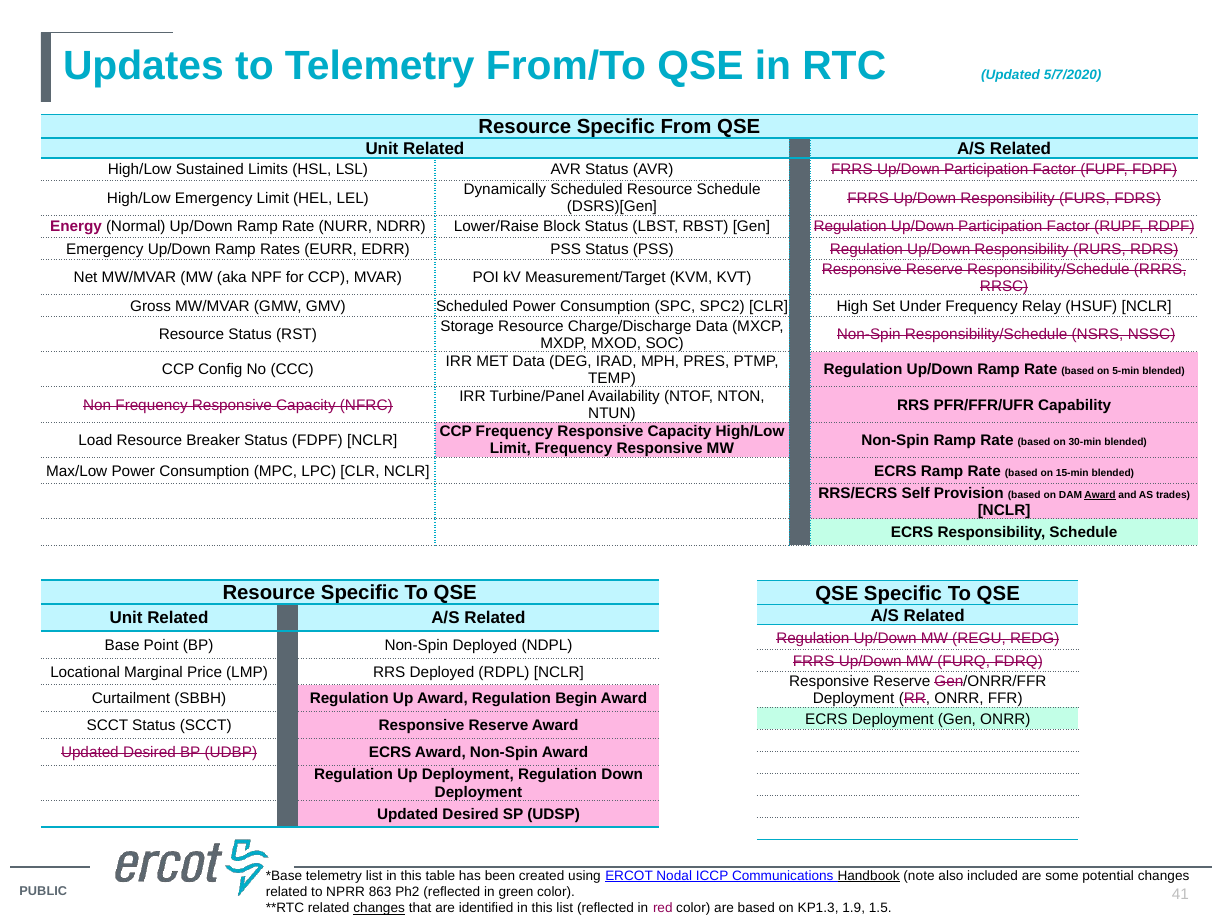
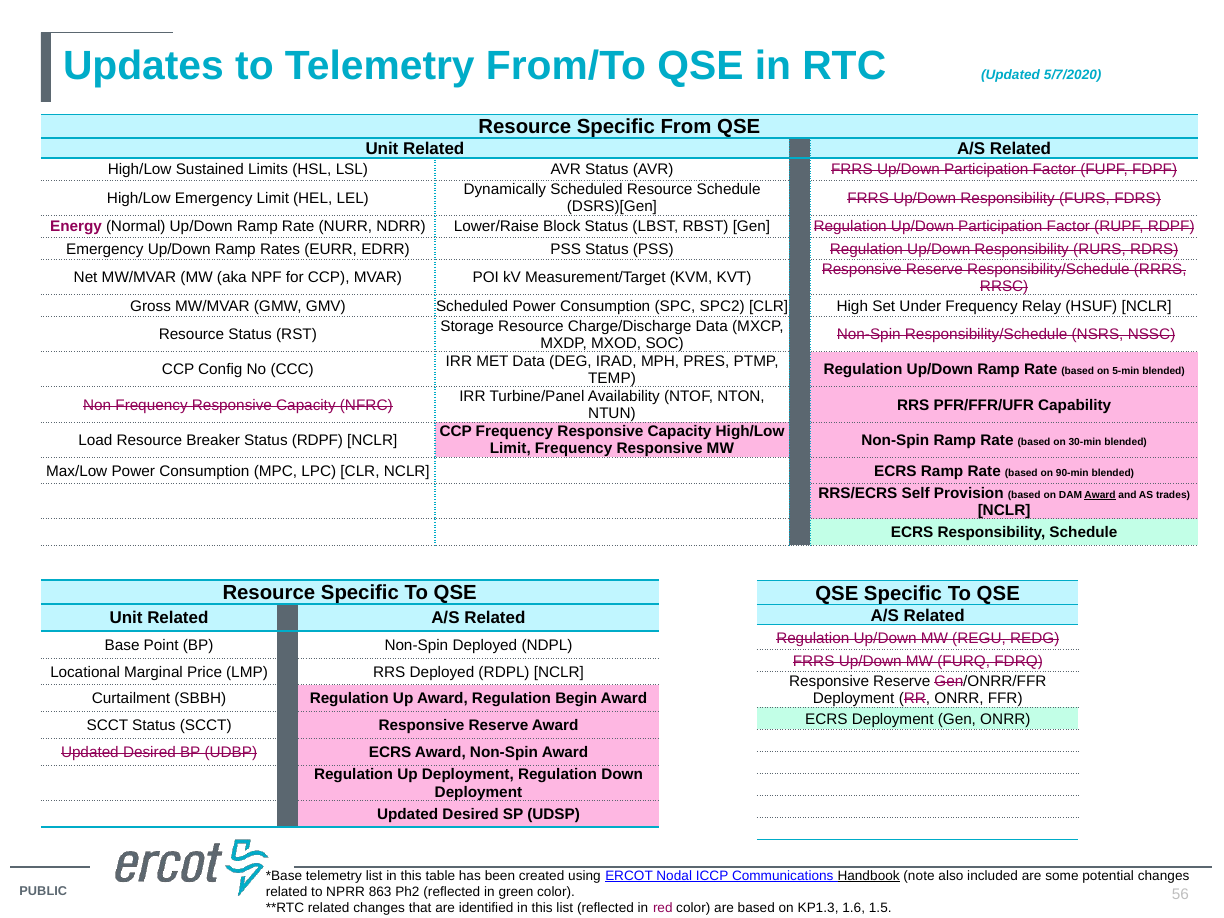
Status FDPF: FDPF -> RDPF
15-min: 15-min -> 90-min
41: 41 -> 56
changes at (379, 908) underline: present -> none
1.9: 1.9 -> 1.6
